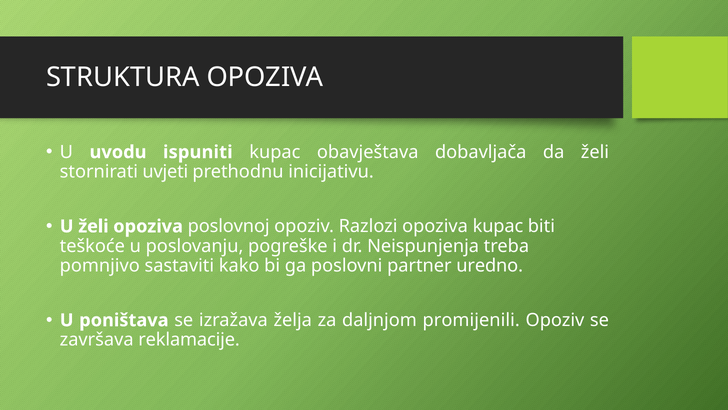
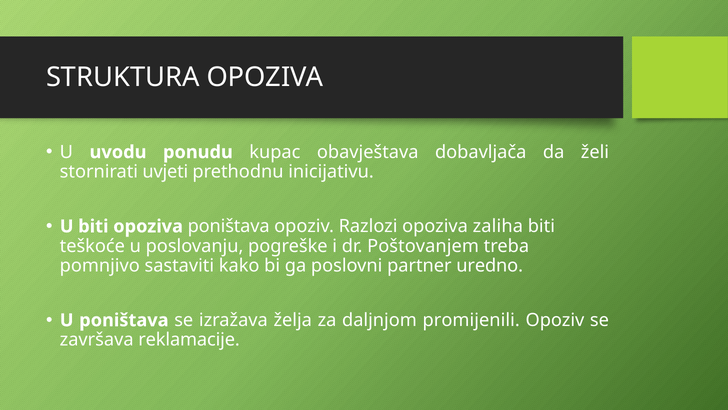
ispuniti: ispuniti -> ponudu
U želi: želi -> biti
opoziva poslovnoj: poslovnoj -> poništava
opoziva kupac: kupac -> zaliha
Neispunjenja: Neispunjenja -> Poštovanjem
